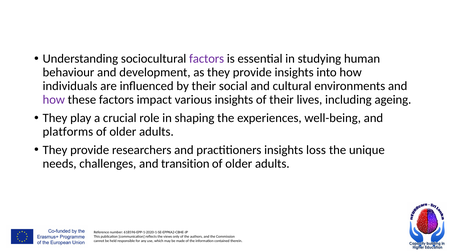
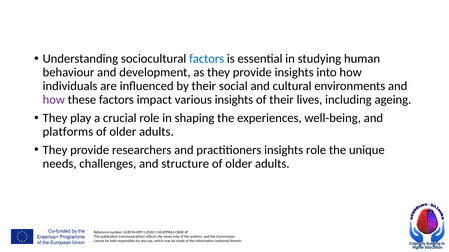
factors at (207, 59) colour: purple -> blue
insights loss: loss -> role
transition: transition -> structure
